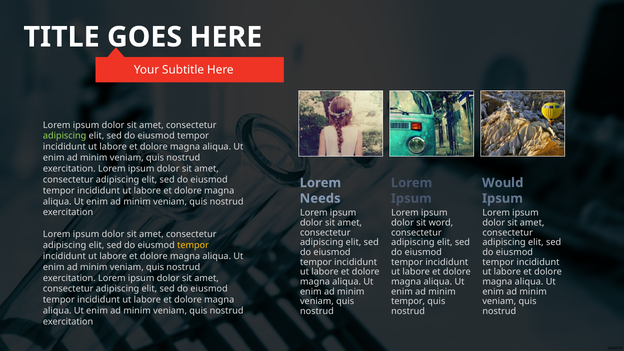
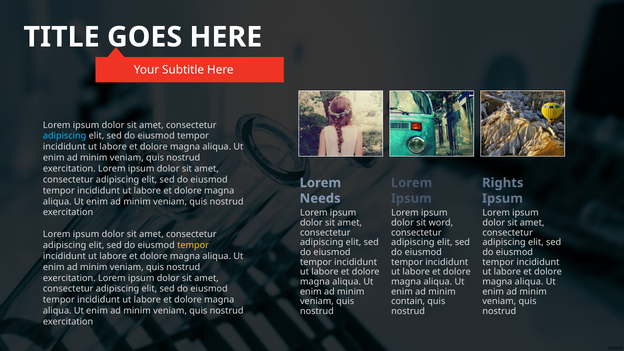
adipiscing at (65, 136) colour: light green -> light blue
Would: Would -> Rights
tempor at (408, 301): tempor -> contain
